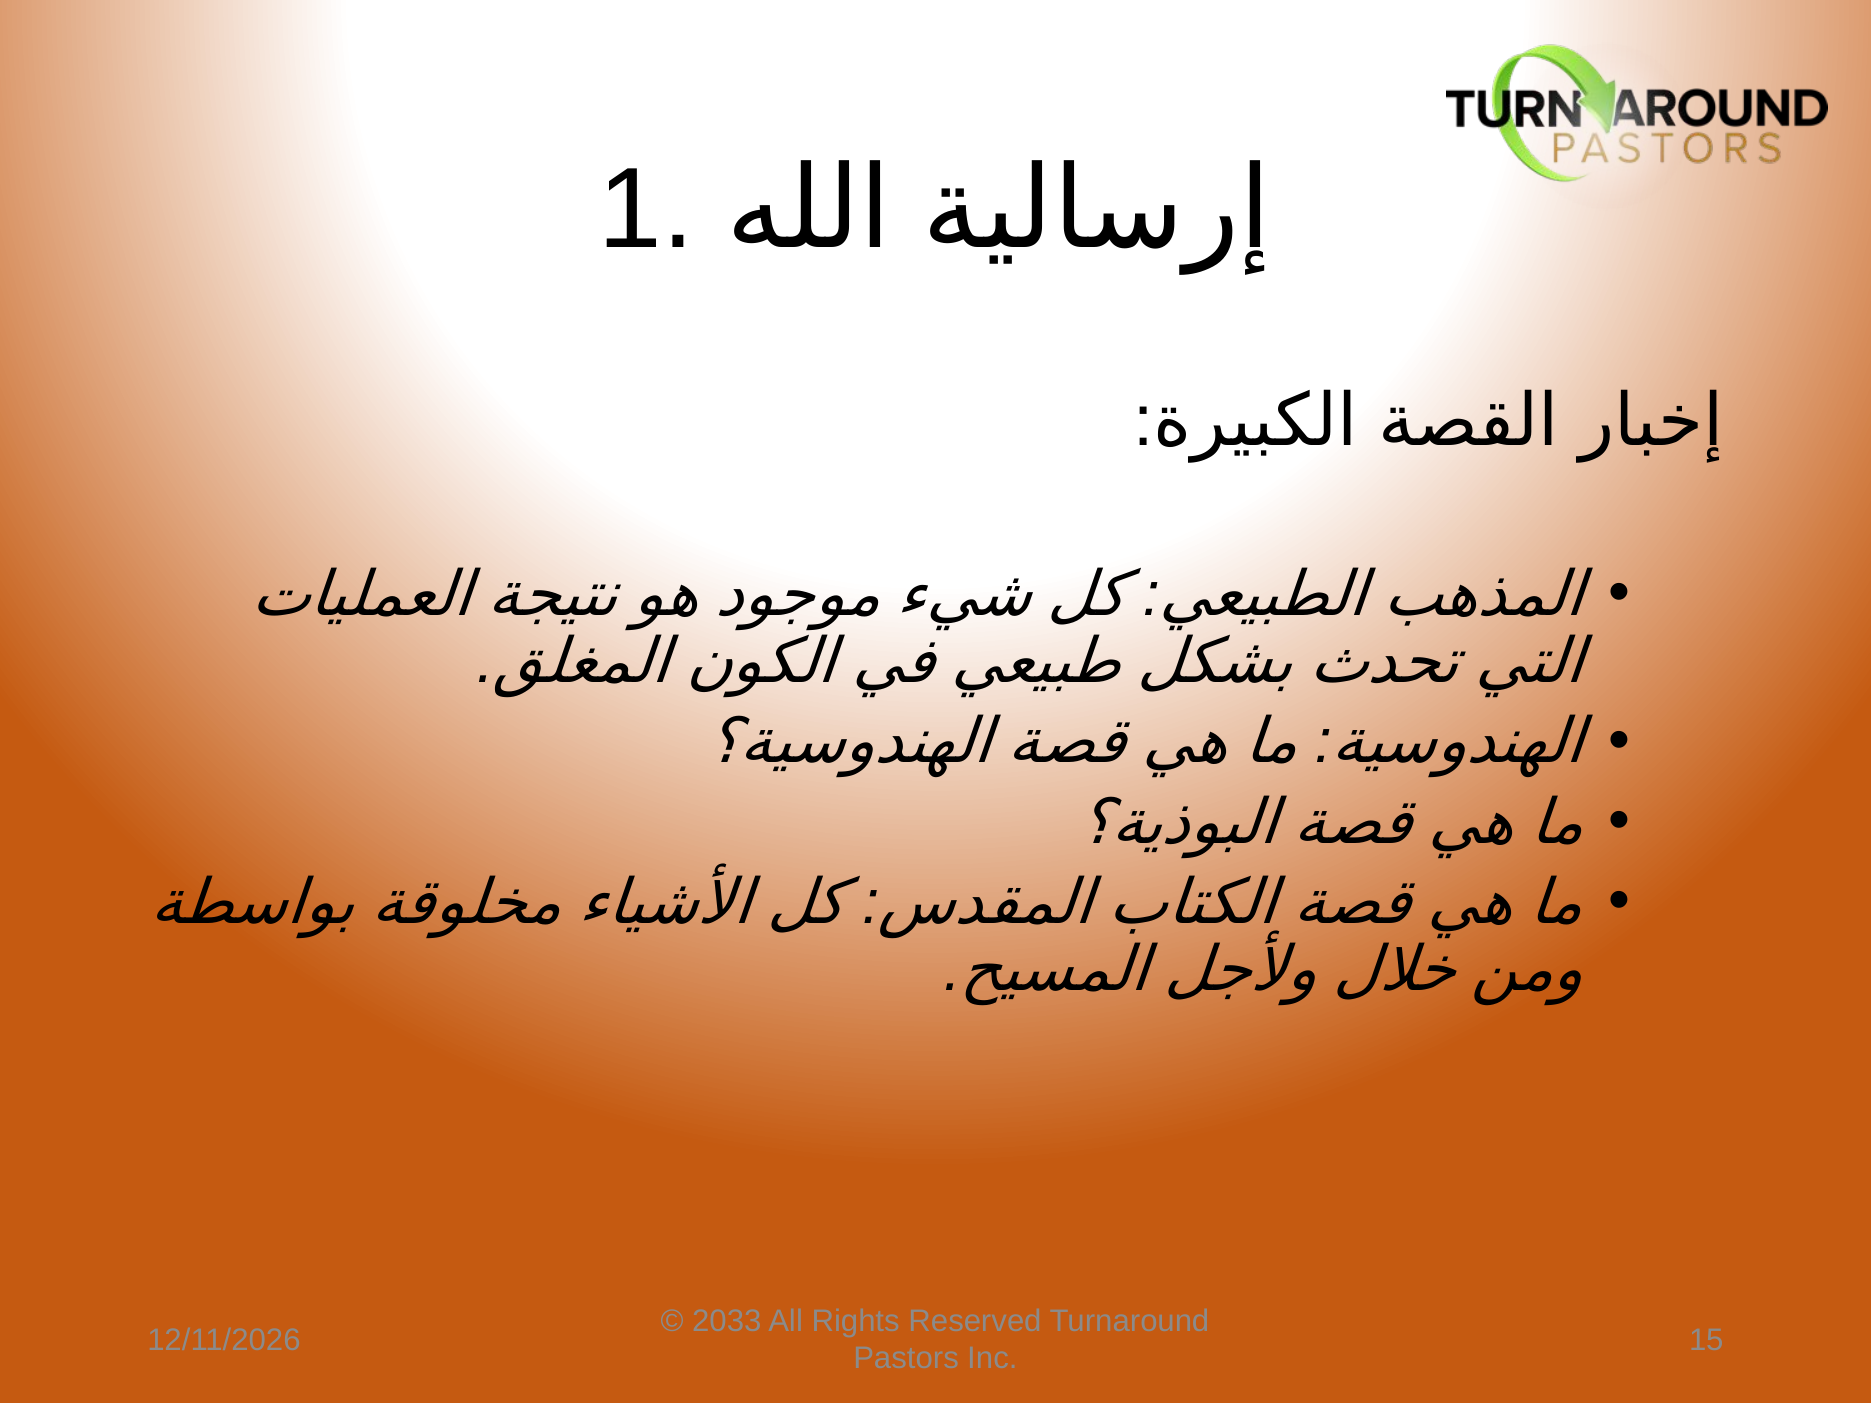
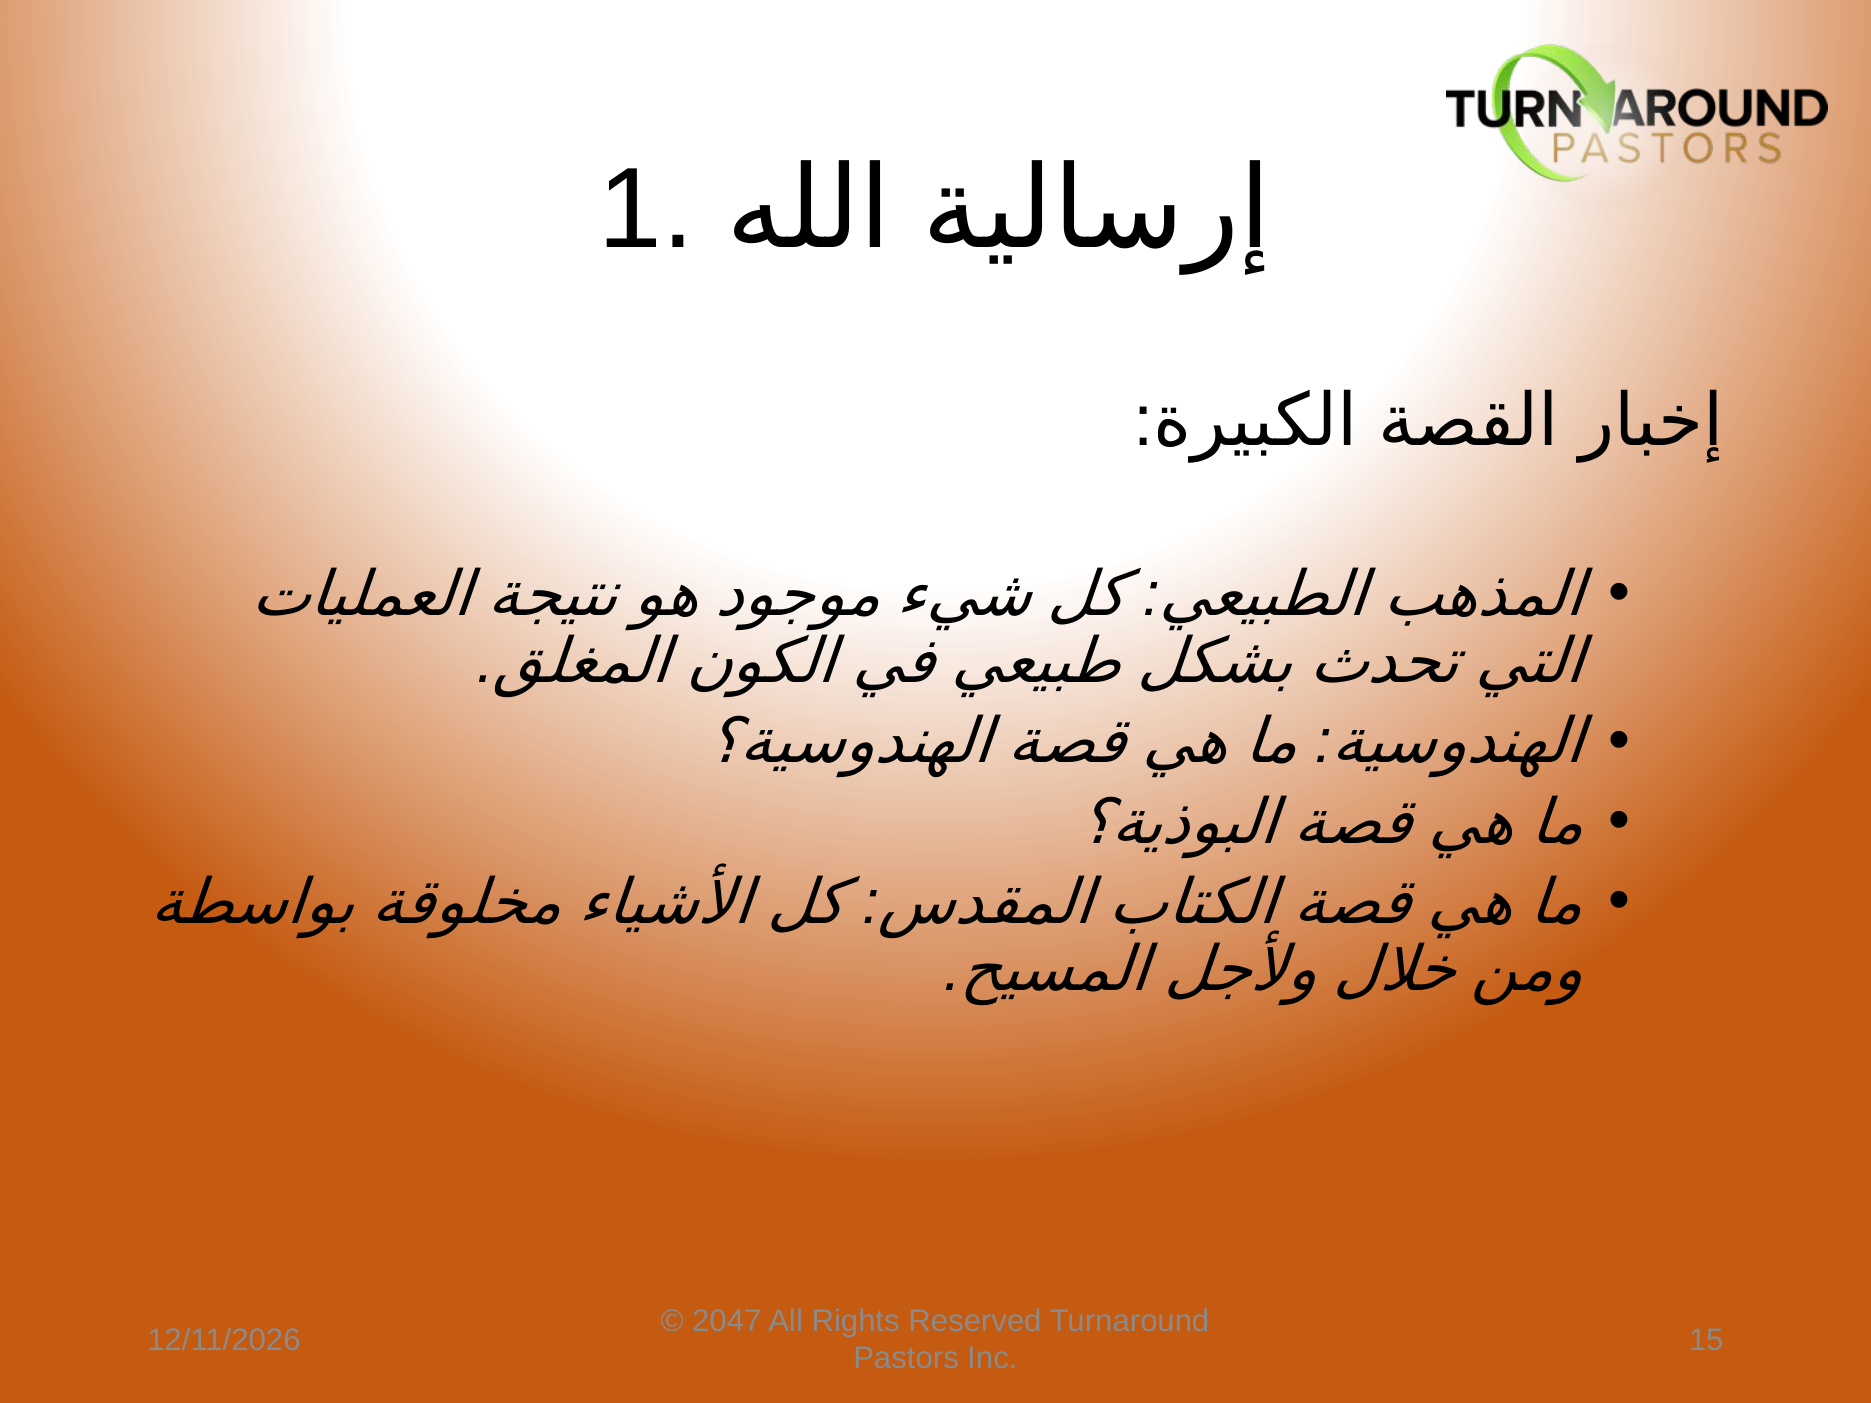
2033: 2033 -> 2047
